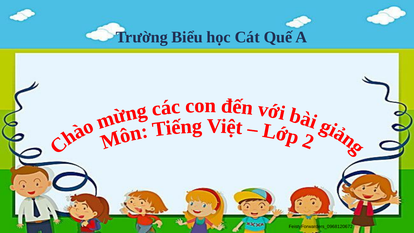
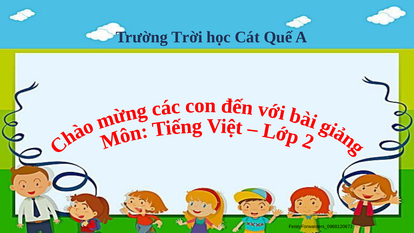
Biểu: Biểu -> Trời
